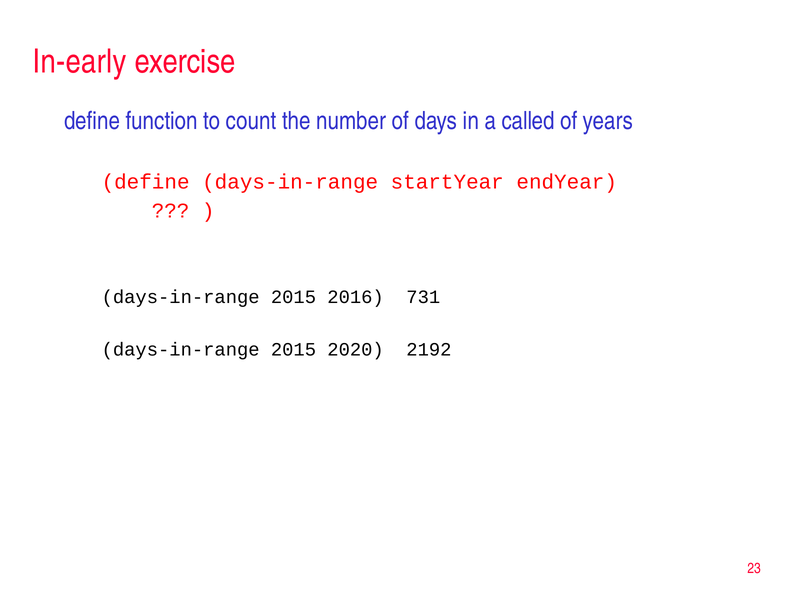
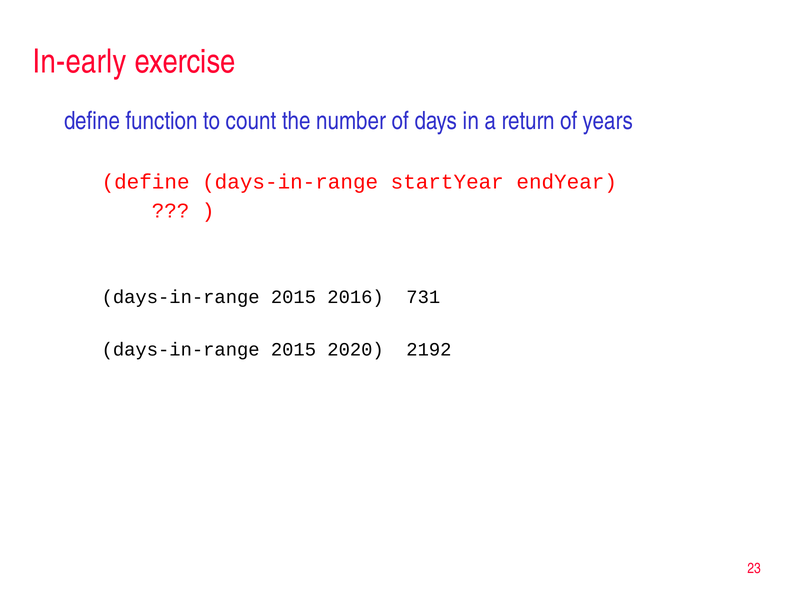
called: called -> return
